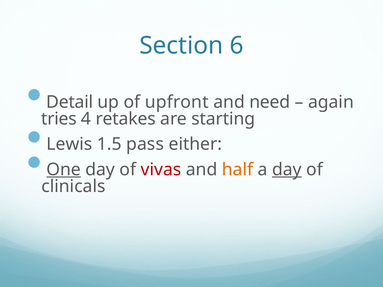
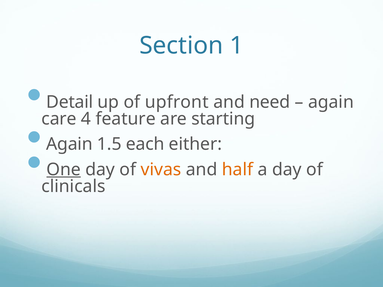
6: 6 -> 1
tries: tries -> care
retakes: retakes -> feature
Lewis at (69, 144): Lewis -> Again
pass: pass -> each
vivas colour: red -> orange
day at (287, 170) underline: present -> none
